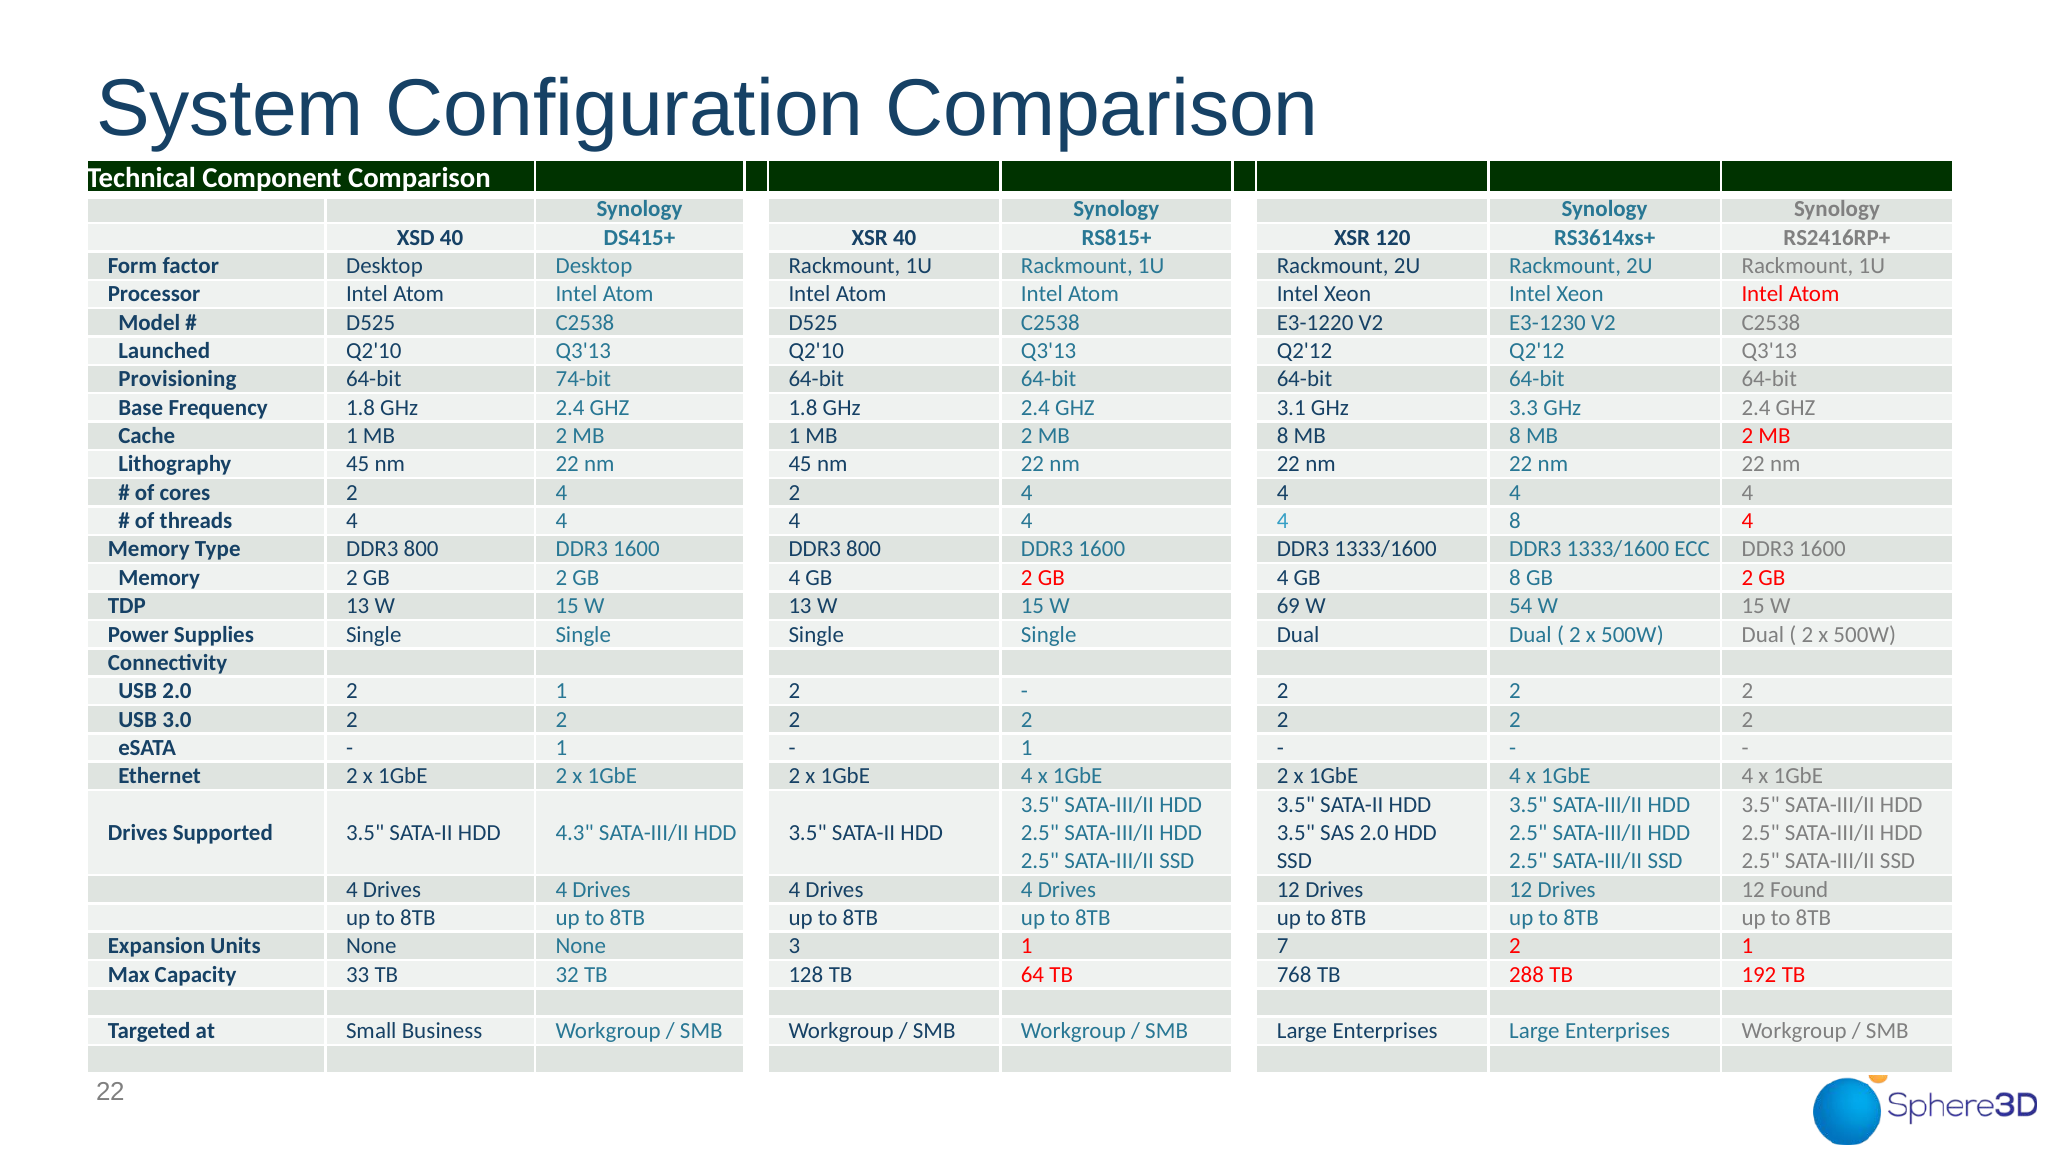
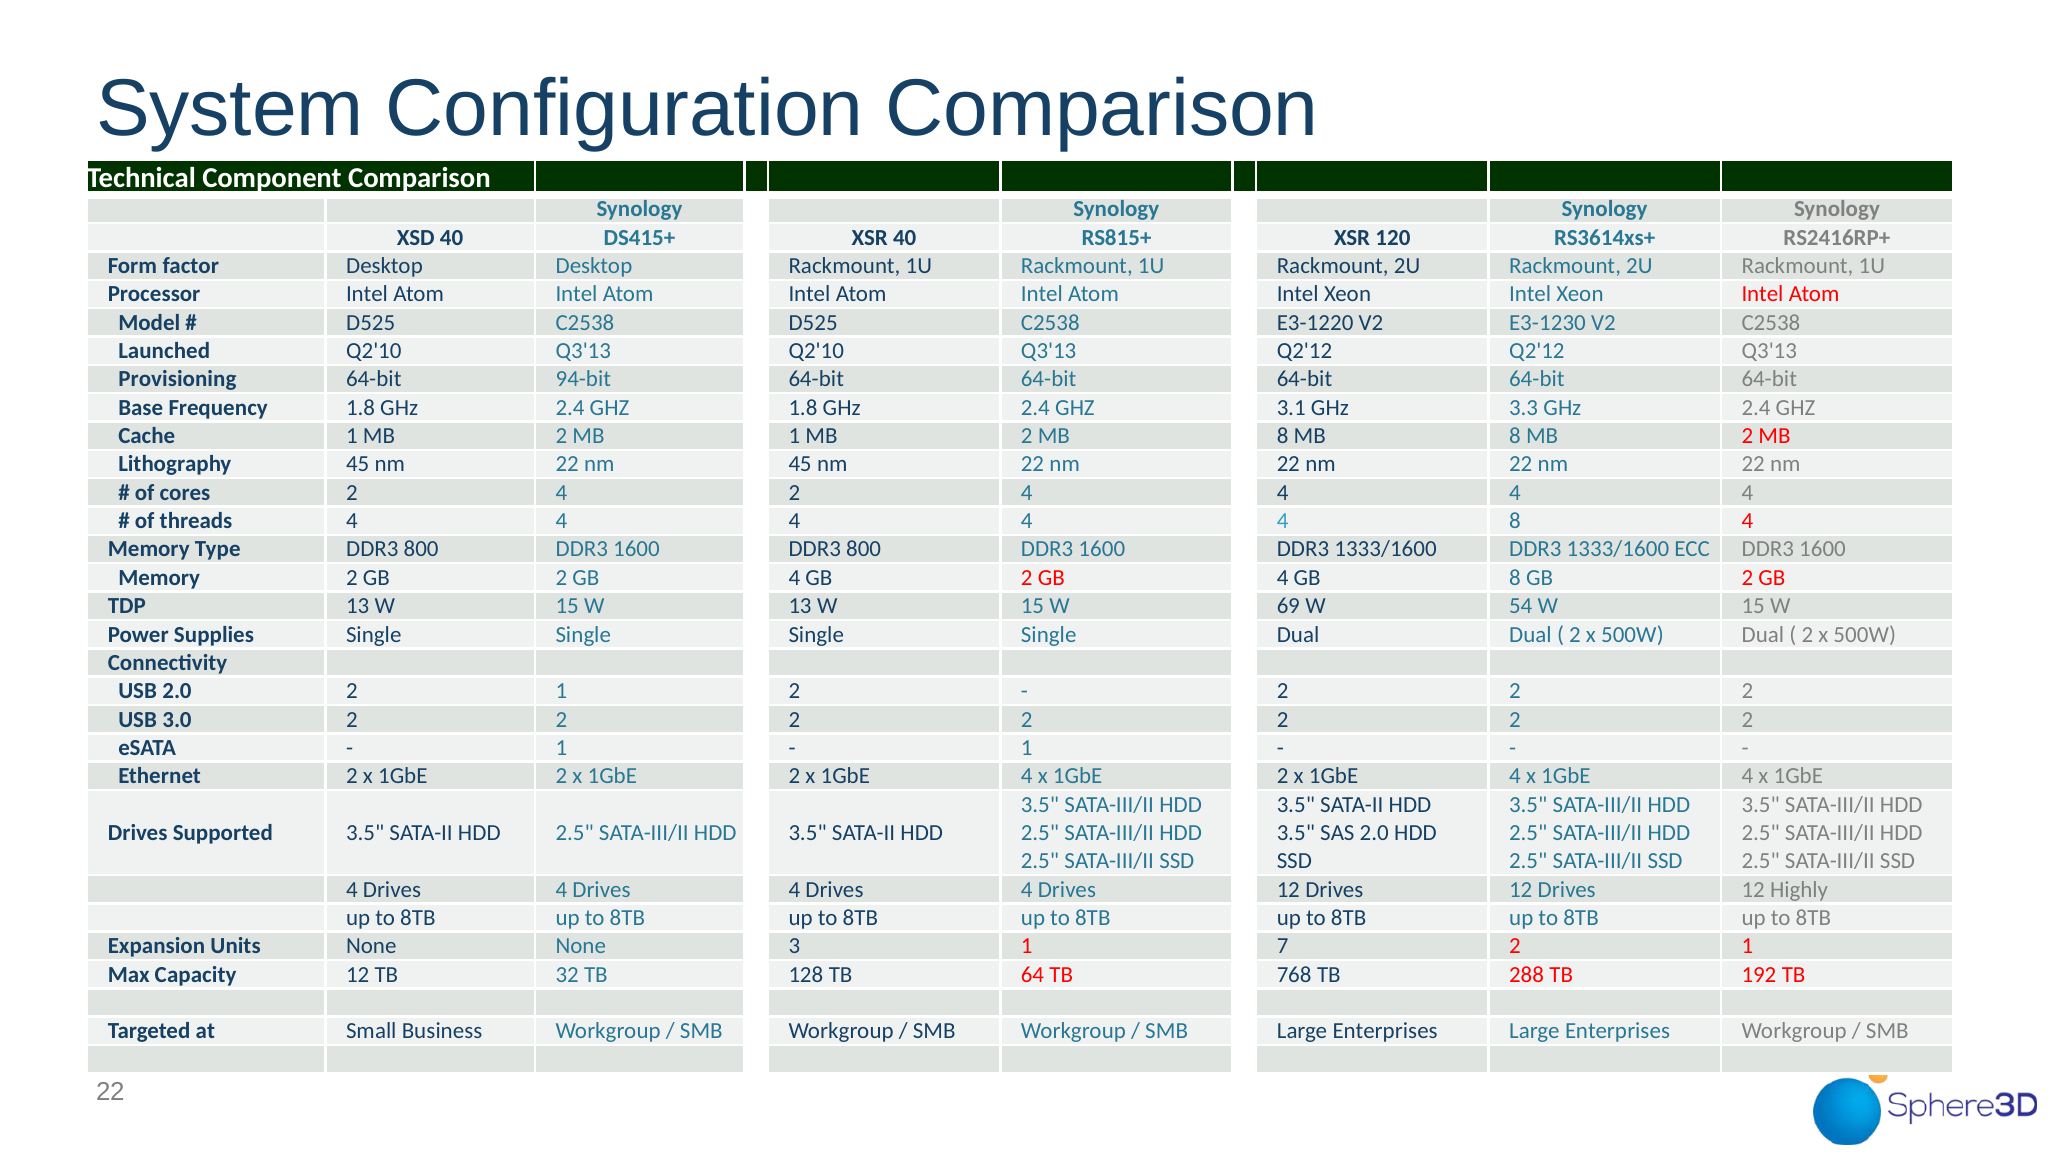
74-bit: 74-bit -> 94-bit
SATA-II HDD 4.3: 4.3 -> 2.5
Found: Found -> Highly
Capacity 33: 33 -> 12
